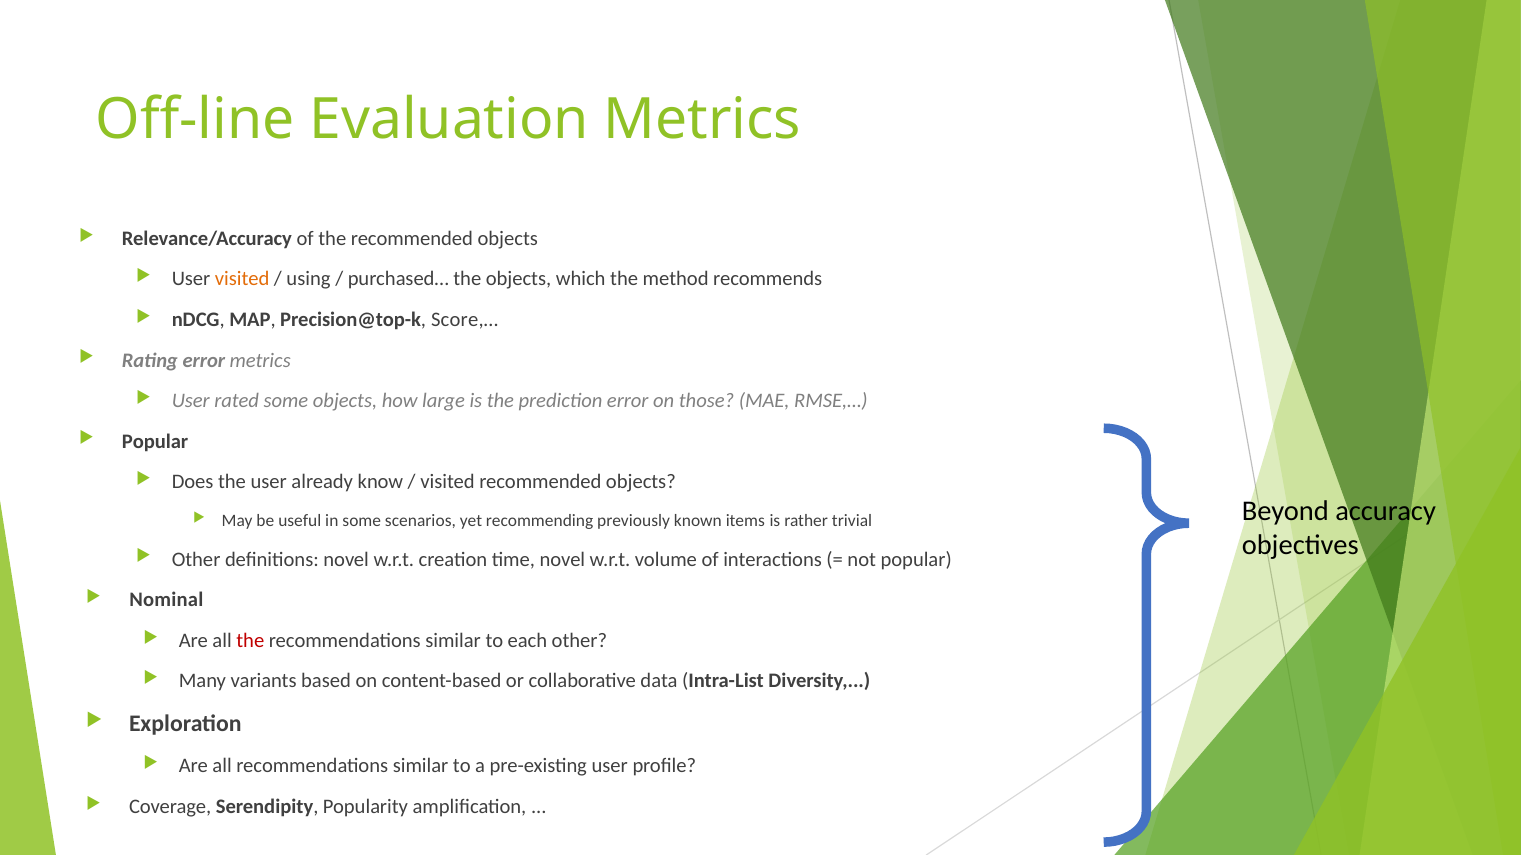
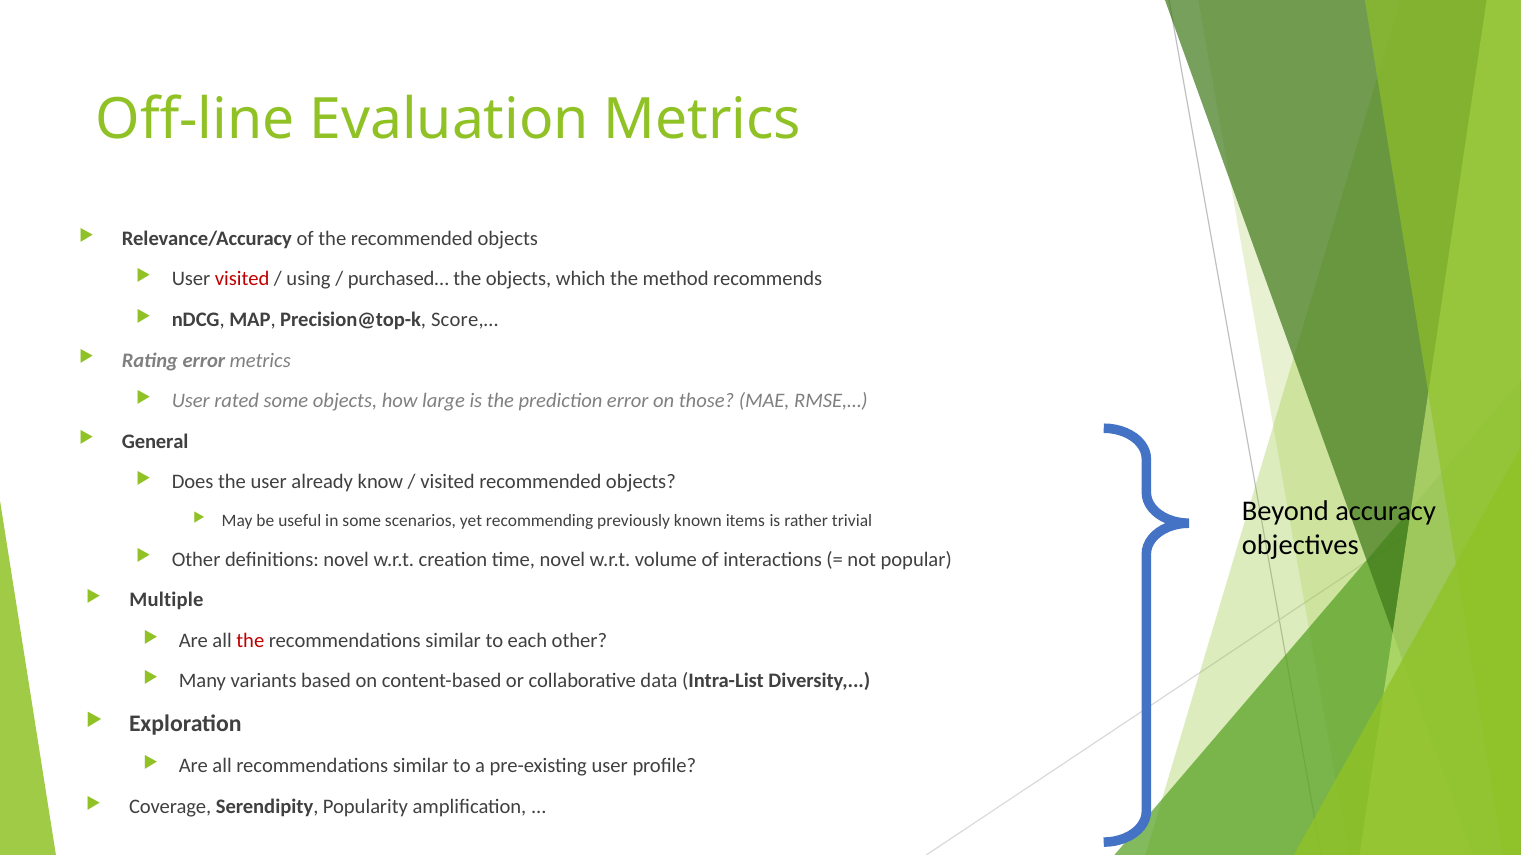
visited at (242, 279) colour: orange -> red
Popular at (155, 442): Popular -> General
Nominal: Nominal -> Multiple
